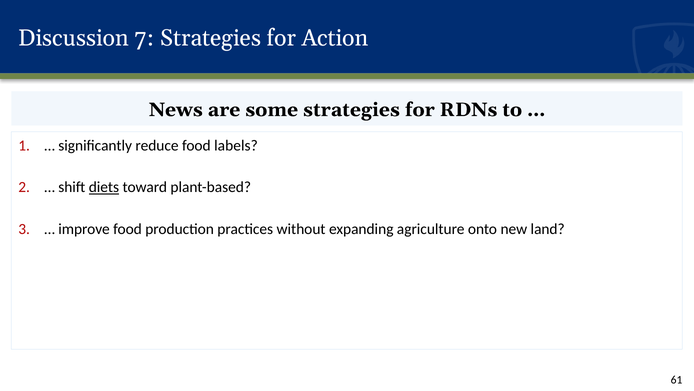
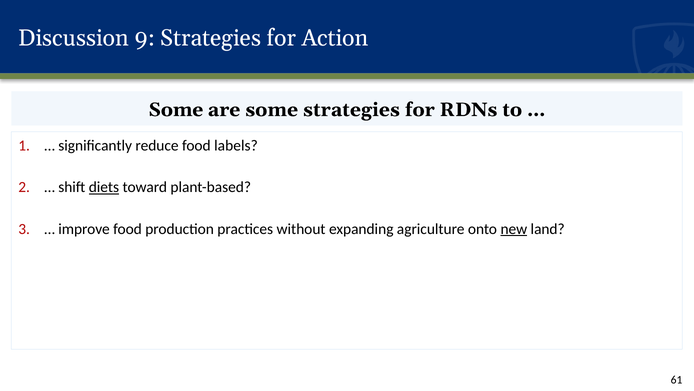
7: 7 -> 9
News at (176, 110): News -> Some
new underline: none -> present
